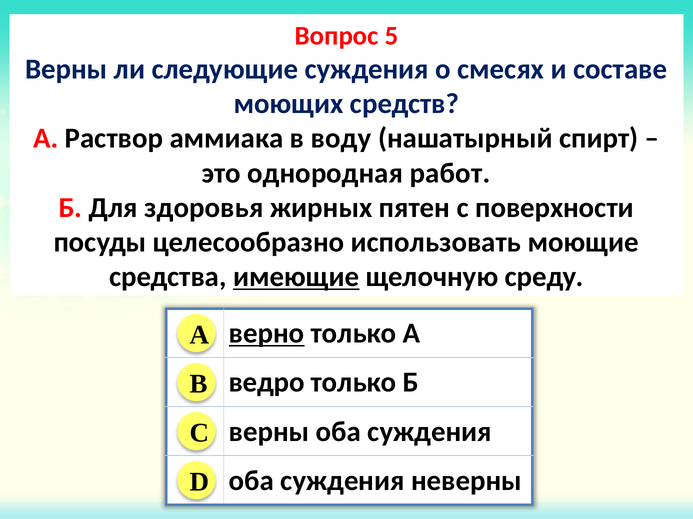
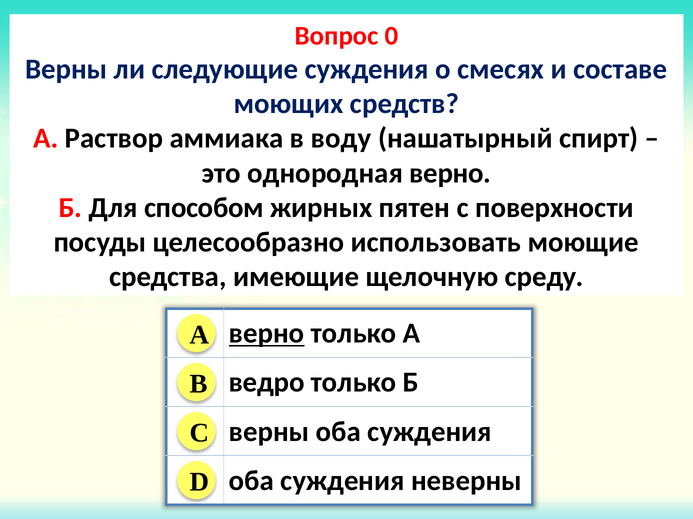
5: 5 -> 0
однородная работ: работ -> верно
здоровья: здоровья -> способом
имеющие underline: present -> none
